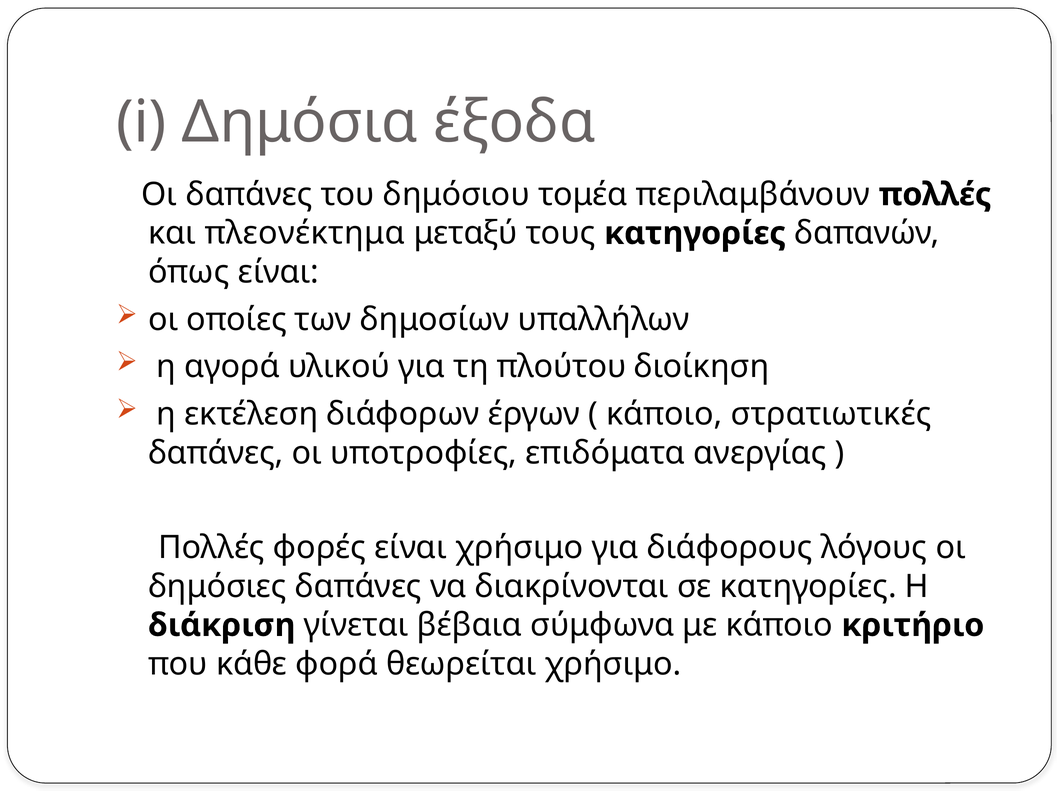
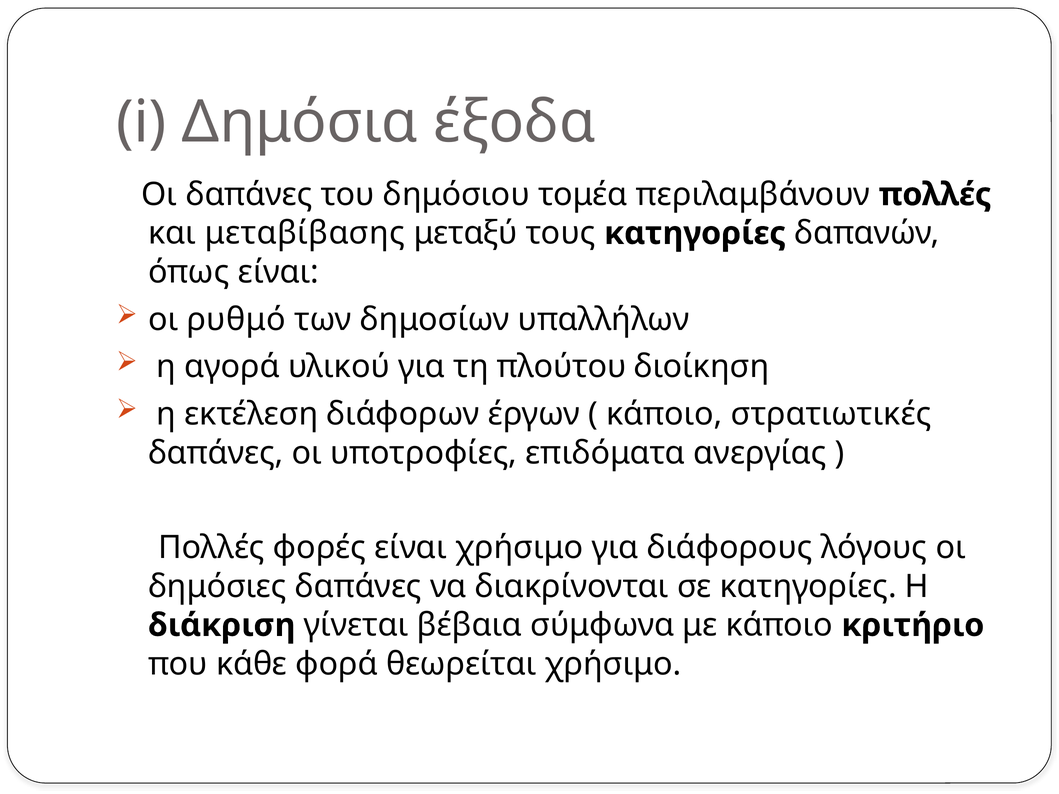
πλεονέκτημα: πλεονέκτημα -> μεταβίβασης
οποίες: οποίες -> ρυθμό
